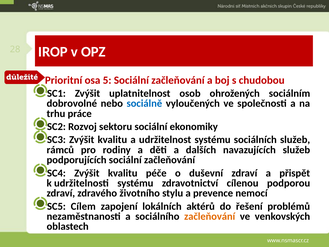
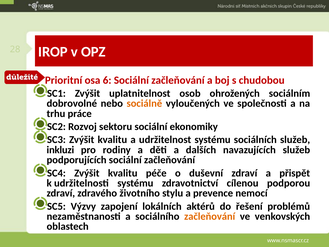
5: 5 -> 6
sociálně colour: blue -> orange
rámců: rámců -> inkluzi
Cílem: Cílem -> Výzvy
